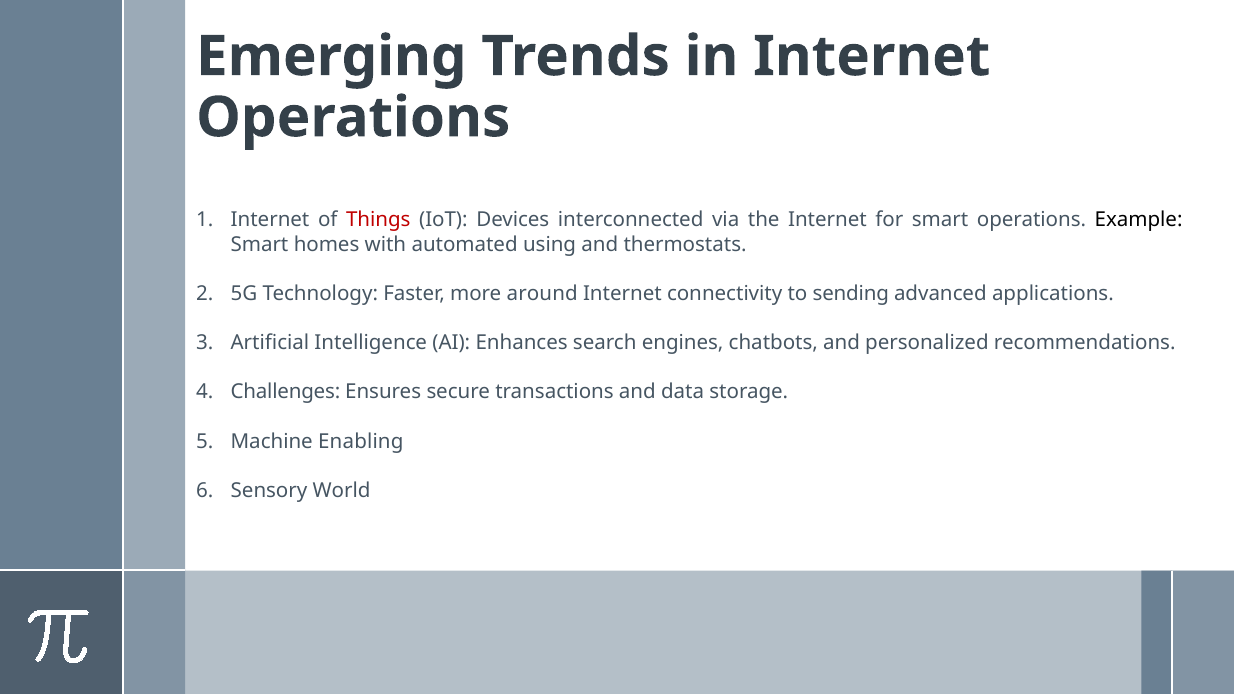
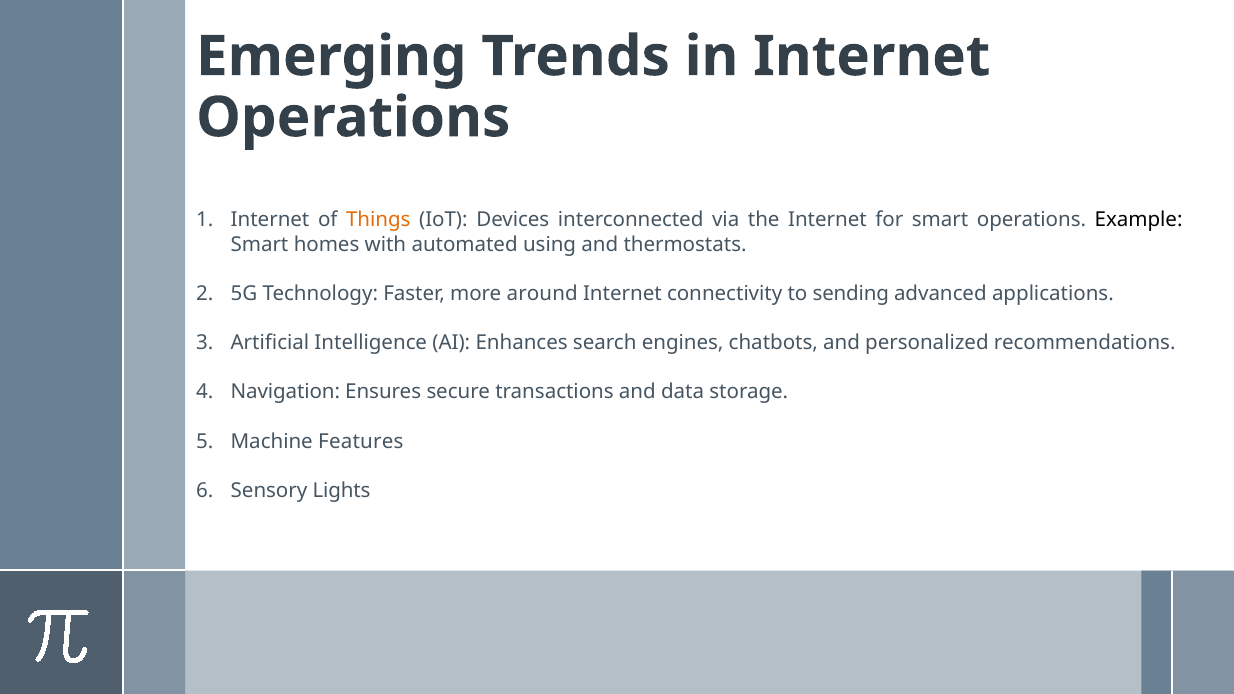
Things colour: red -> orange
Challenges: Challenges -> Navigation
Enabling: Enabling -> Features
World: World -> Lights
